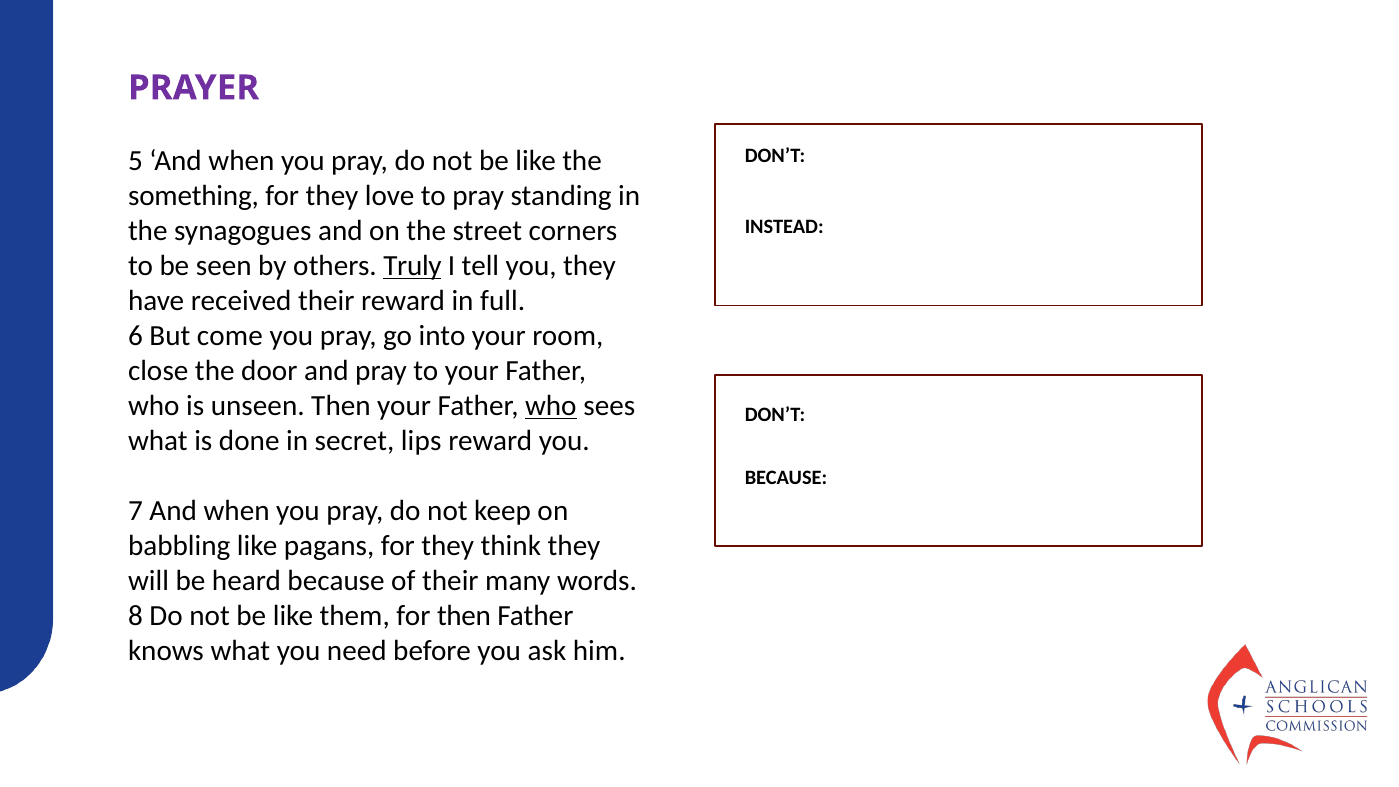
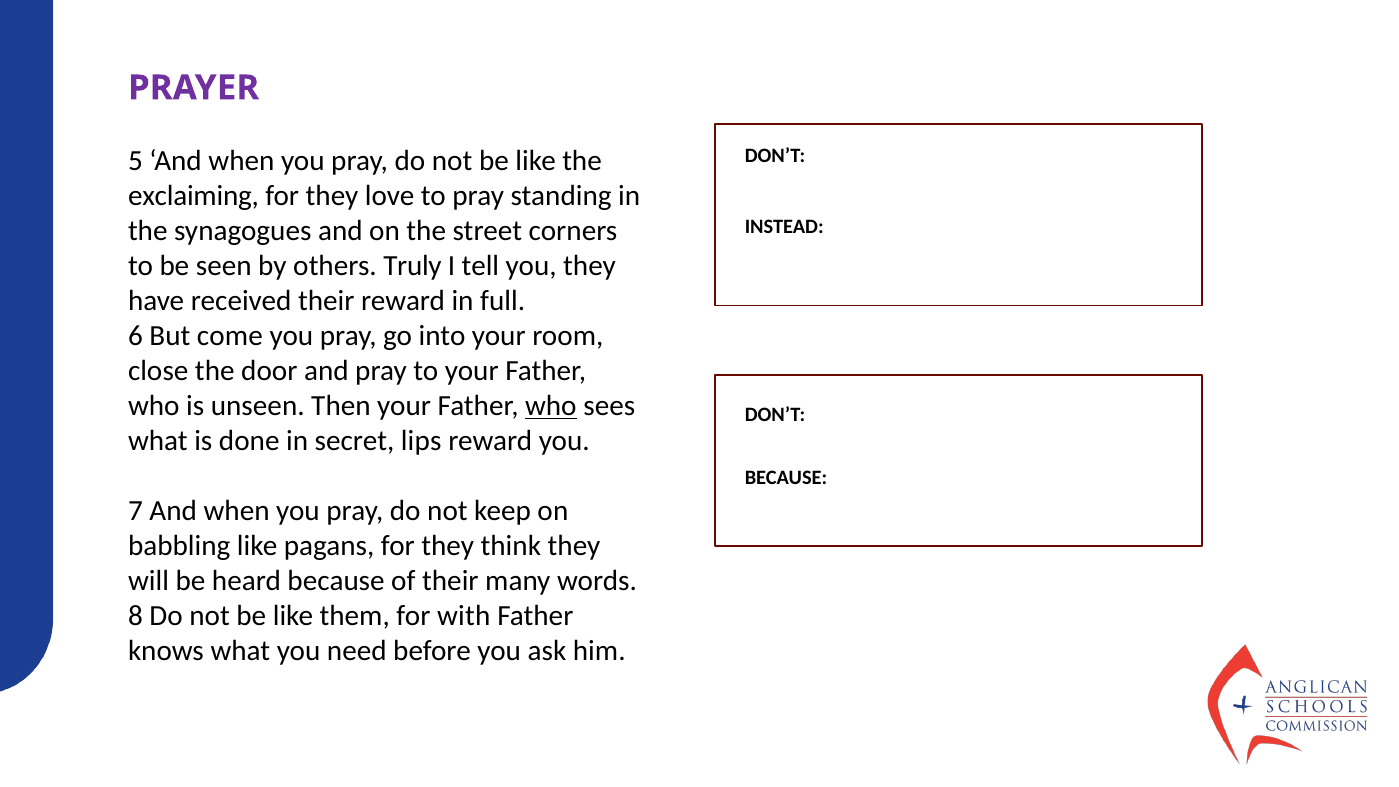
something: something -> exclaiming
Truly underline: present -> none
for then: then -> with
